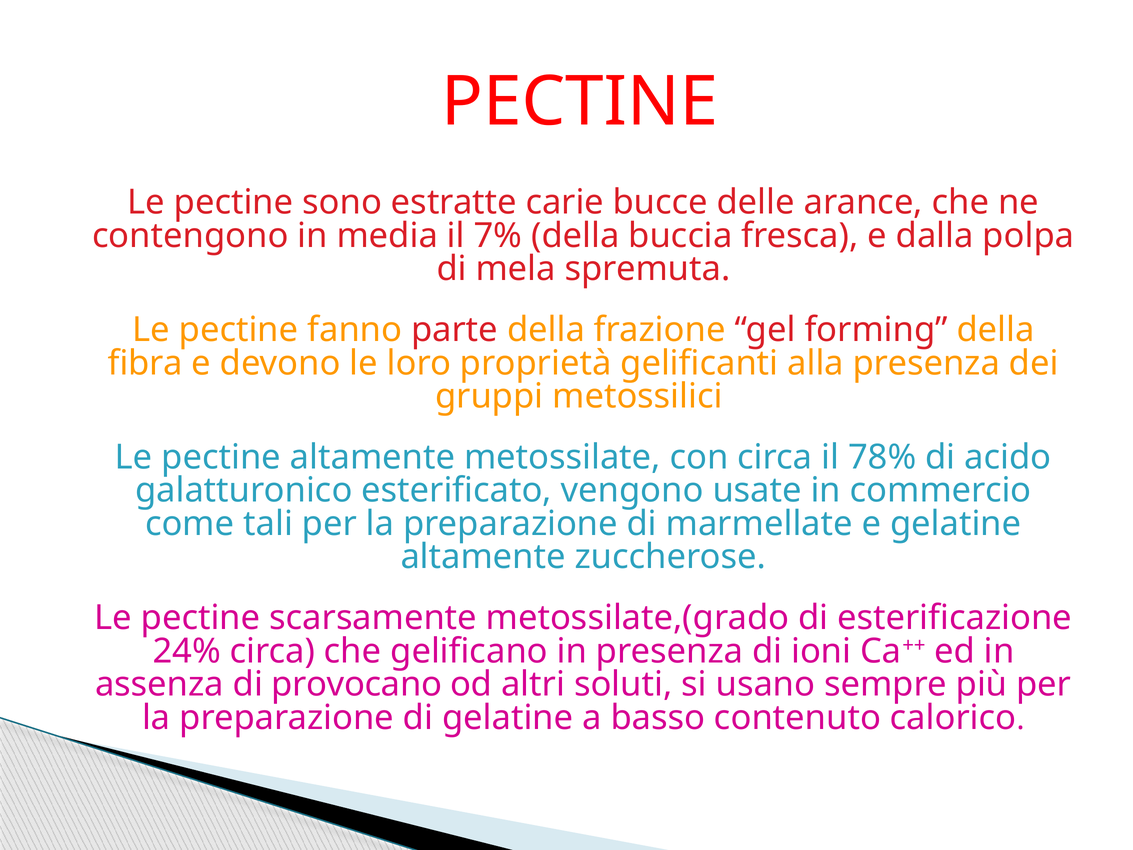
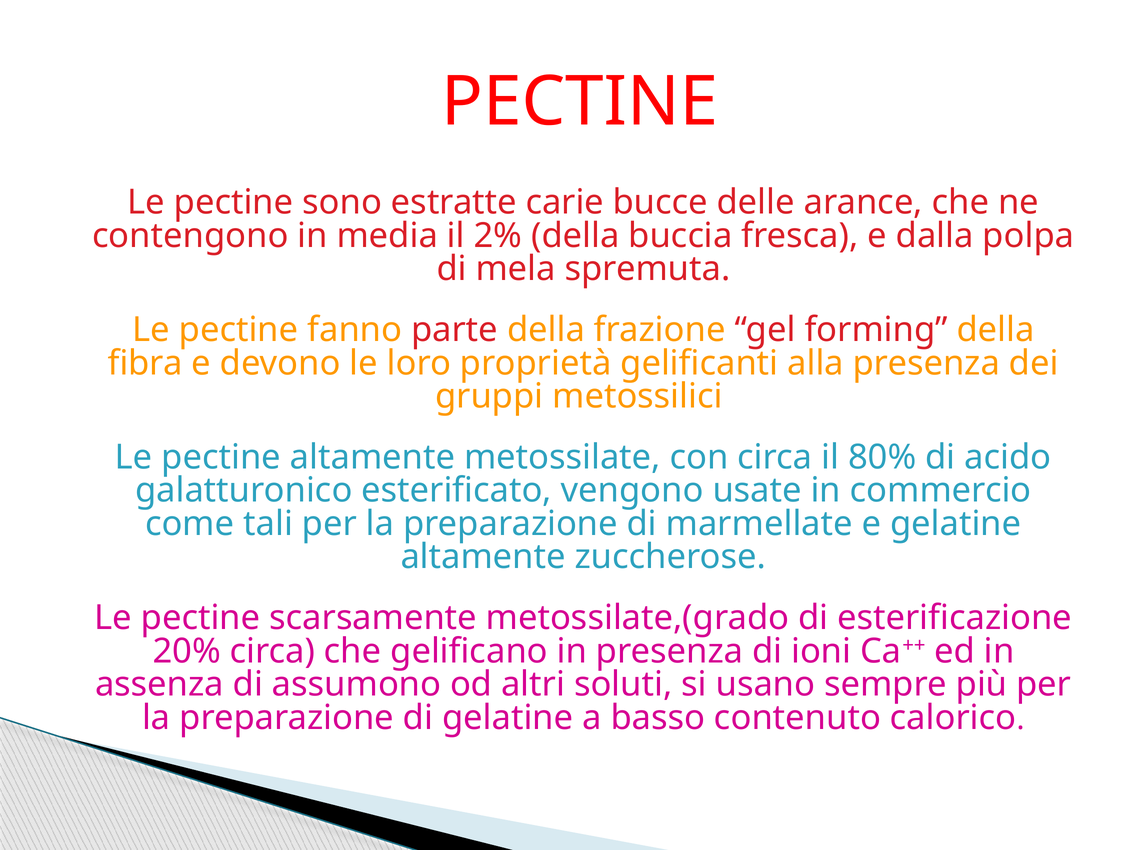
7%: 7% -> 2%
78%: 78% -> 80%
24%: 24% -> 20%
provocano: provocano -> assumono
